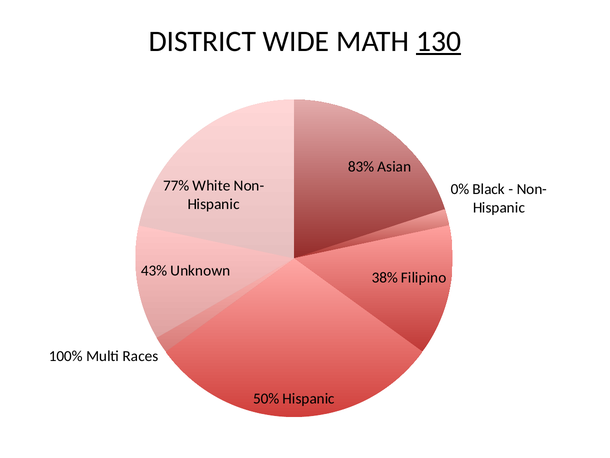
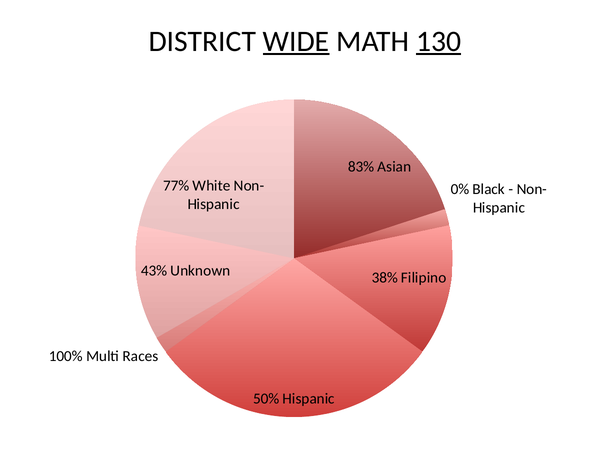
WIDE underline: none -> present
